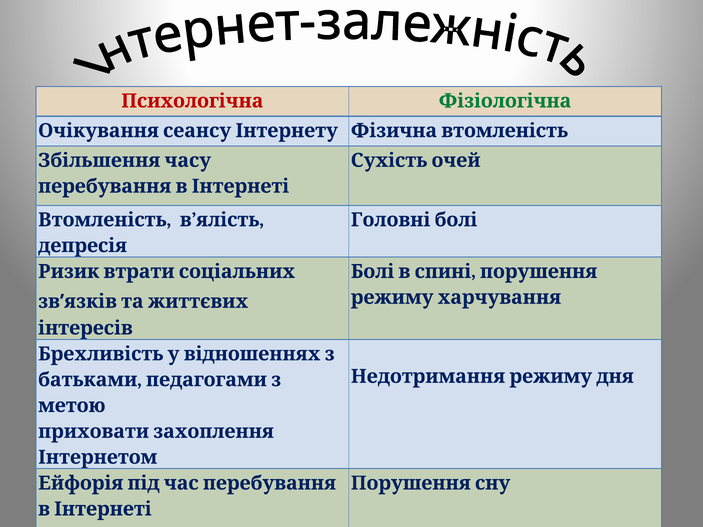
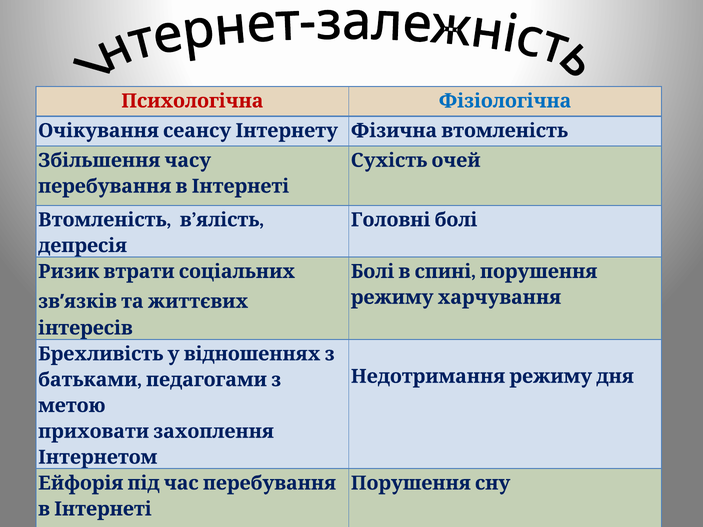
Фізіологічна colour: green -> blue
